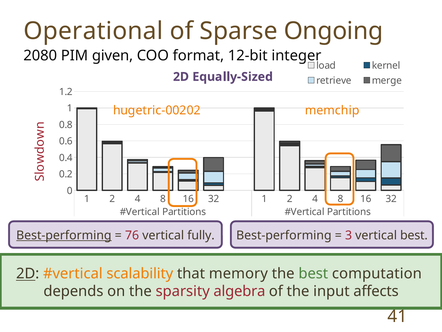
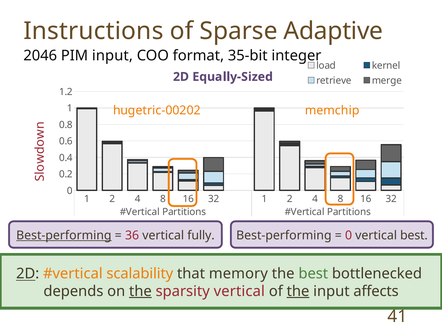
Operational: Operational -> Instructions
Ongoing: Ongoing -> Adaptive
2080: 2080 -> 2046
PIM given: given -> input
12-bit: 12-bit -> 35-bit
76: 76 -> 36
3 at (349, 235): 3 -> 0
computation: computation -> bottlenecked
the at (140, 291) underline: none -> present
sparsity algebra: algebra -> vertical
the at (298, 291) underline: none -> present
